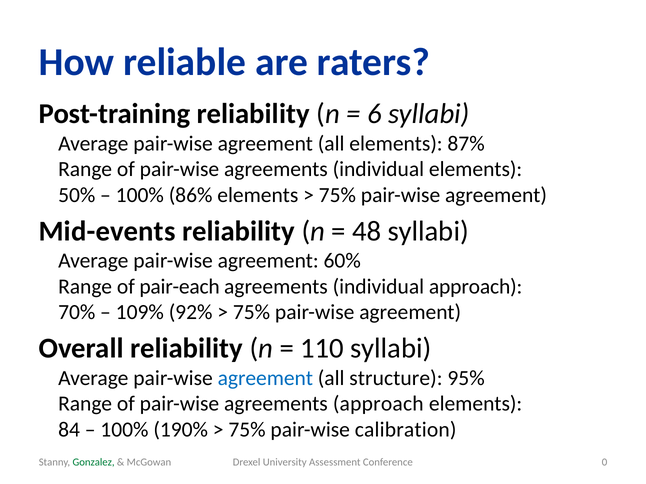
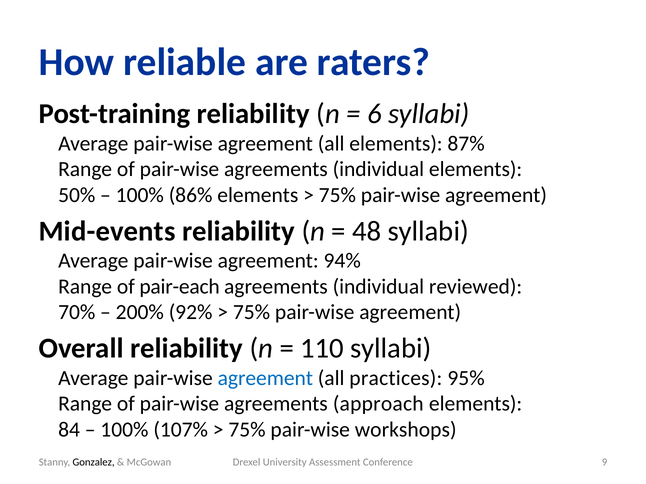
60%: 60% -> 94%
individual approach: approach -> reviewed
109%: 109% -> 200%
structure: structure -> practices
190%: 190% -> 107%
calibration: calibration -> workshops
Gonzalez colour: green -> black
0: 0 -> 9
